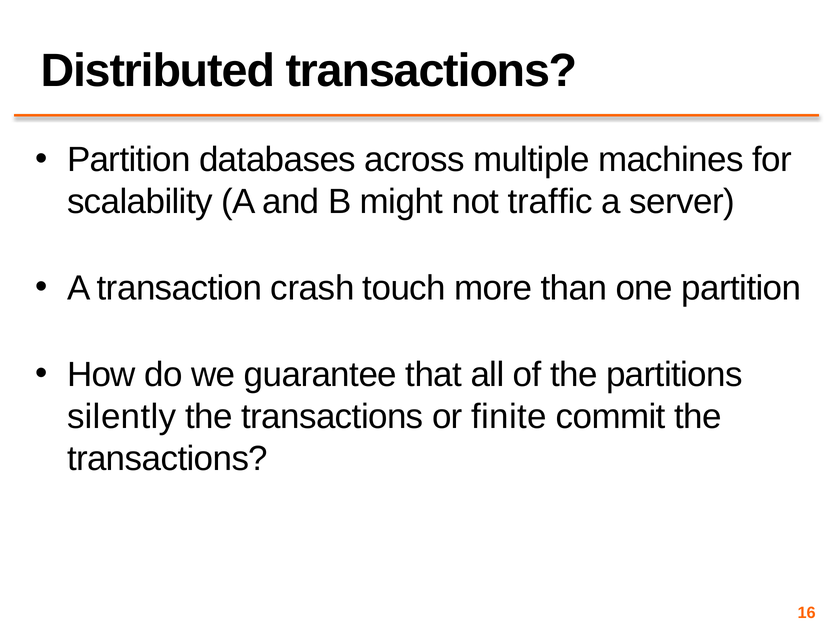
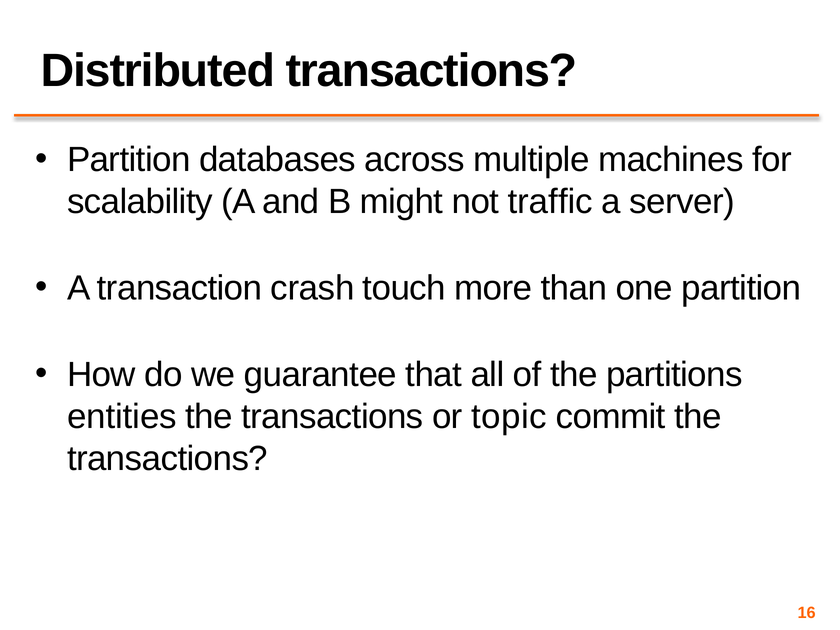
silently: silently -> entities
finite: finite -> topic
